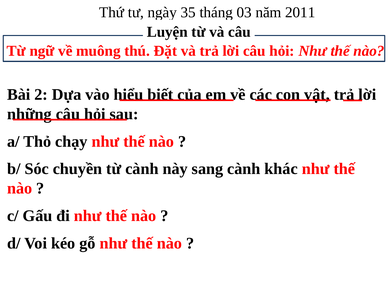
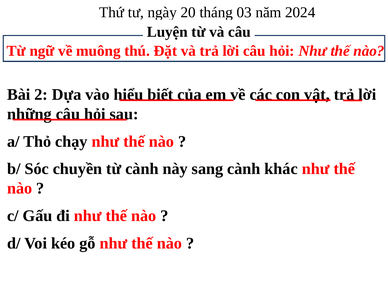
35: 35 -> 20
2011: 2011 -> 2024
